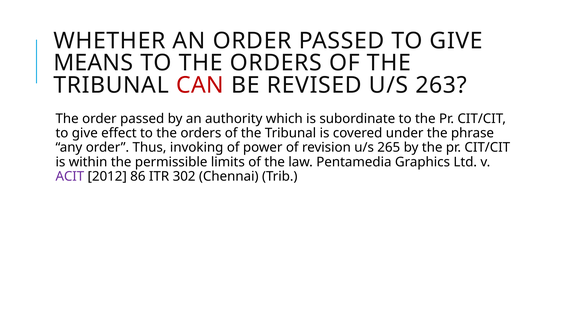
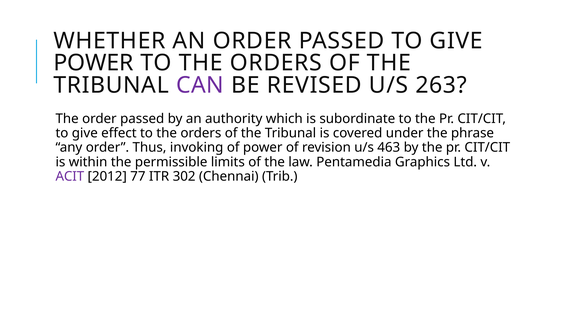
MEANS at (93, 63): MEANS -> POWER
CAN colour: red -> purple
265: 265 -> 463
86: 86 -> 77
